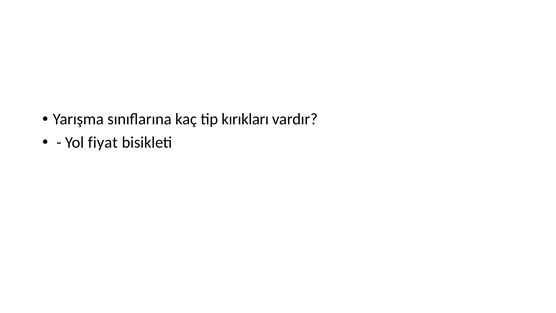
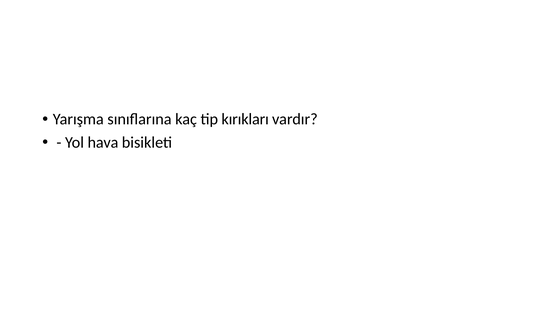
fiyat: fiyat -> hava
